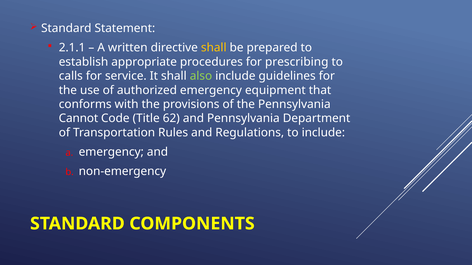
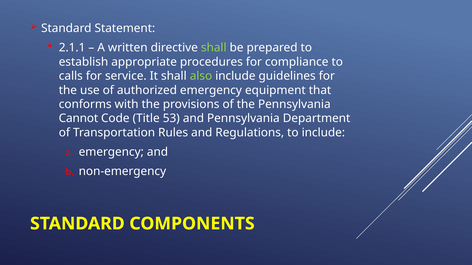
shall at (214, 48) colour: yellow -> light green
prescribing: prescribing -> compliance
62: 62 -> 53
